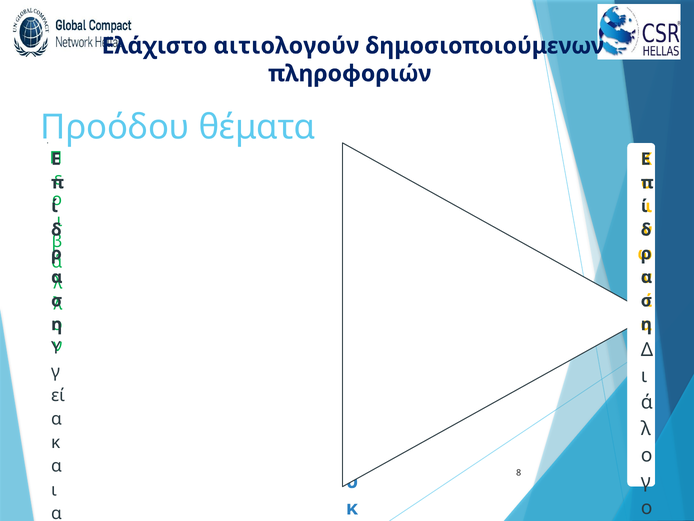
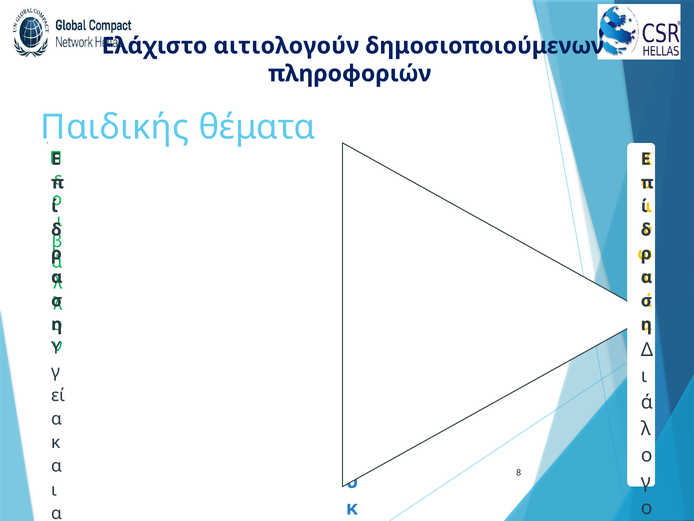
Προόδου: Προόδου -> Παιδικής
